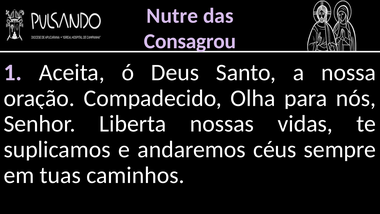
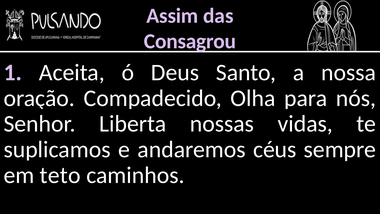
Nutre: Nutre -> Assim
tuas: tuas -> teto
